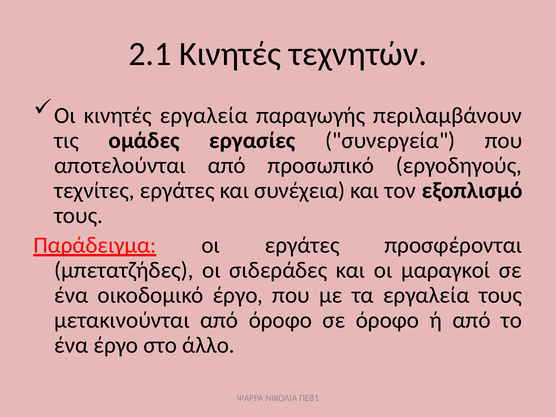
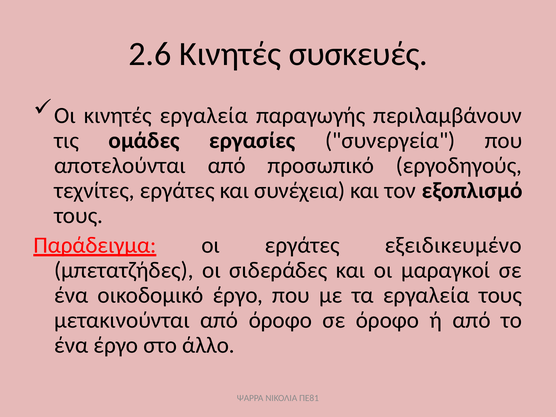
2.1: 2.1 -> 2.6
τεχνητών: τεχνητών -> συσκευές
προσφέρονται: προσφέρονται -> εξειδικευμένο
